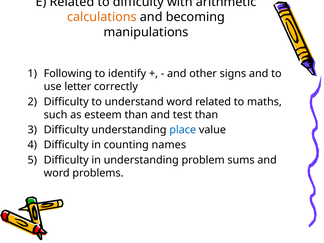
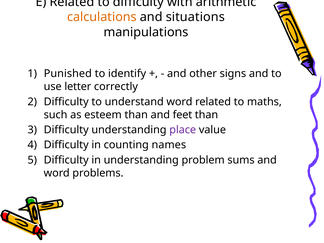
becoming: becoming -> situations
Following: Following -> Punished
test: test -> feet
place colour: blue -> purple
